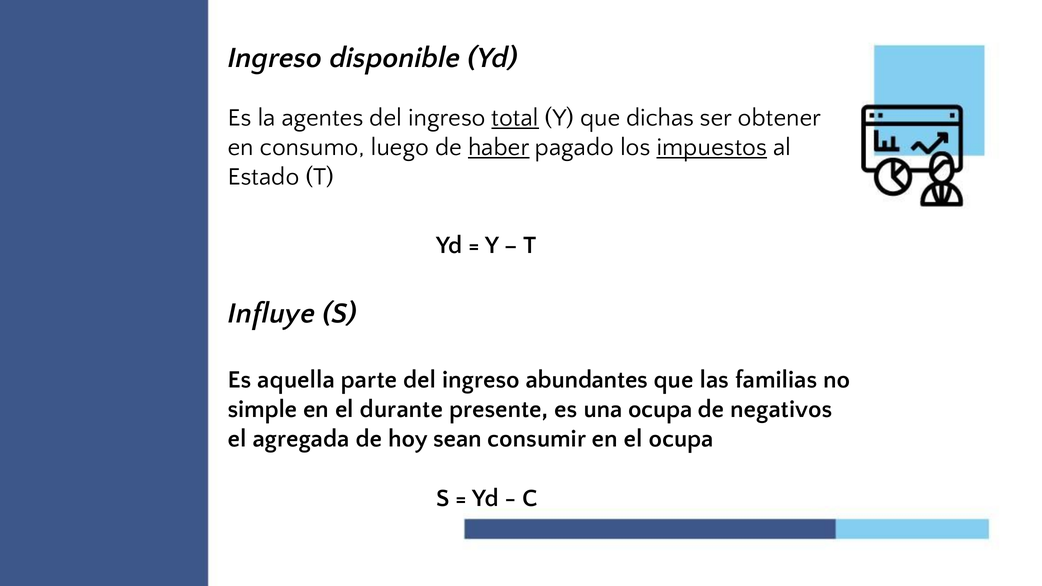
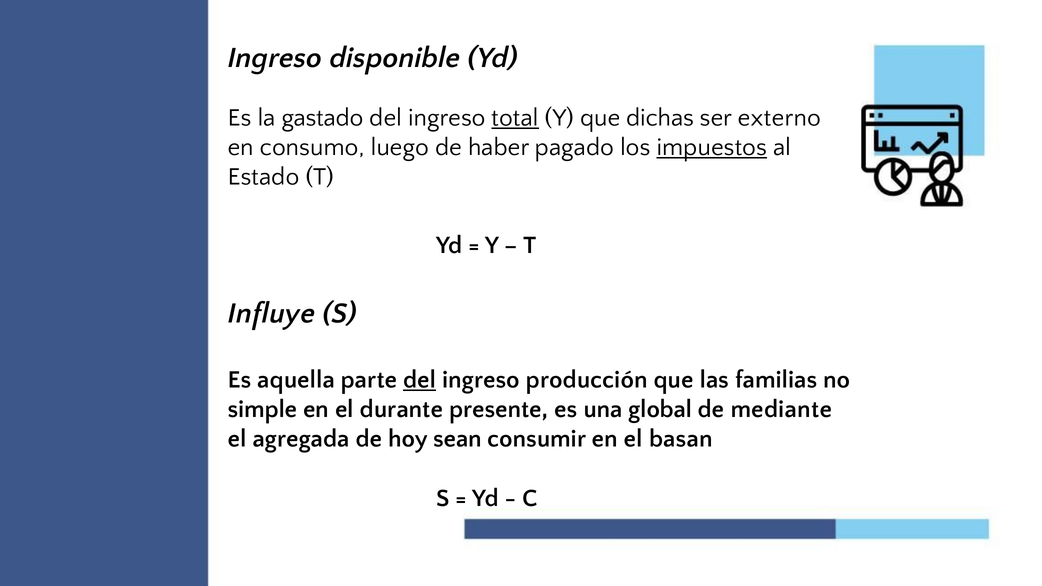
agentes: agentes -> gastado
obtener: obtener -> externo
haber underline: present -> none
del at (420, 380) underline: none -> present
abundantes: abundantes -> producción
una ocupa: ocupa -> global
negativos: negativos -> mediante
el ocupa: ocupa -> basan
